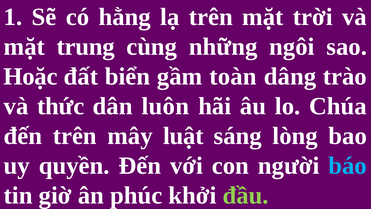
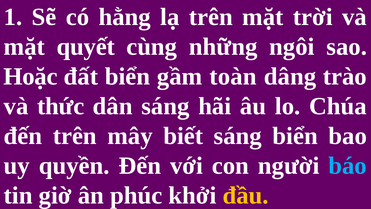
trung: trung -> quyết
dân luôn: luôn -> sáng
luật: luật -> biết
sáng lòng: lòng -> biển
đầu colour: light green -> yellow
